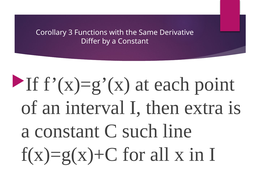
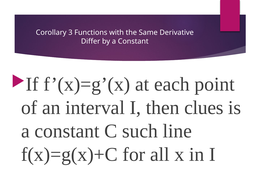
extra: extra -> clues
